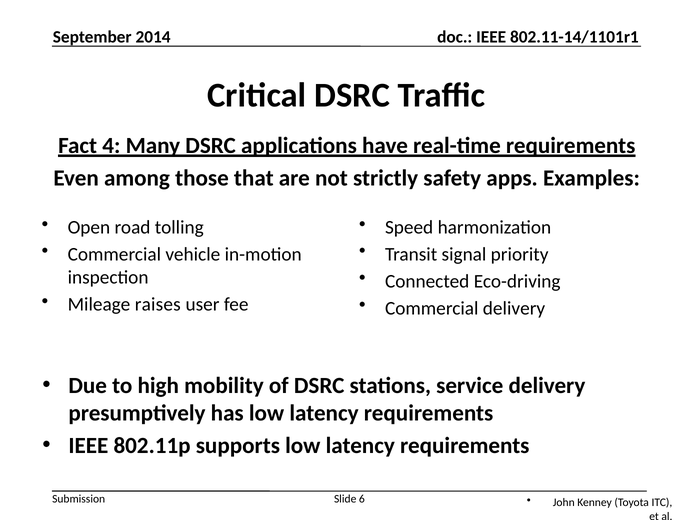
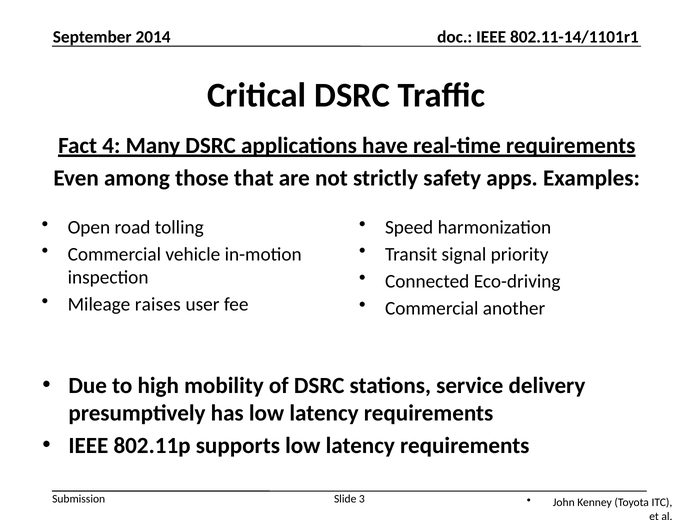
Commercial delivery: delivery -> another
6: 6 -> 3
